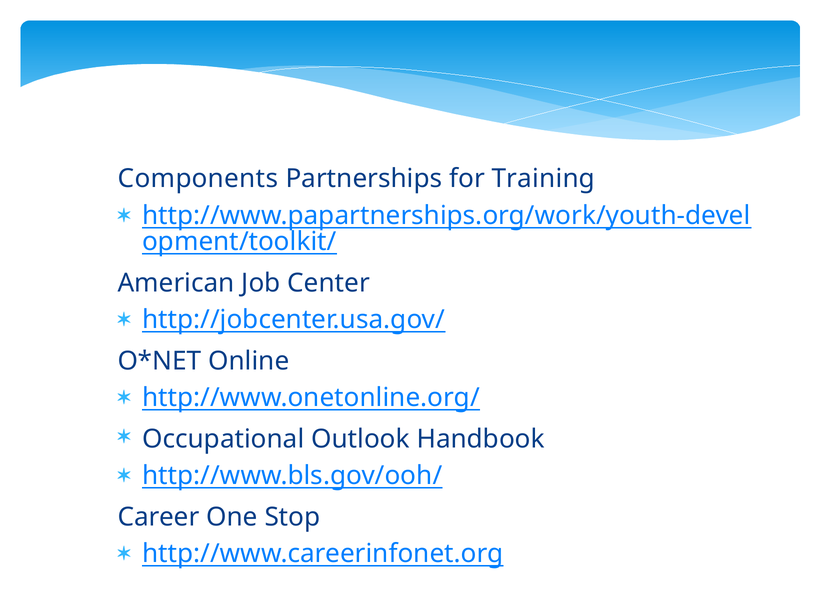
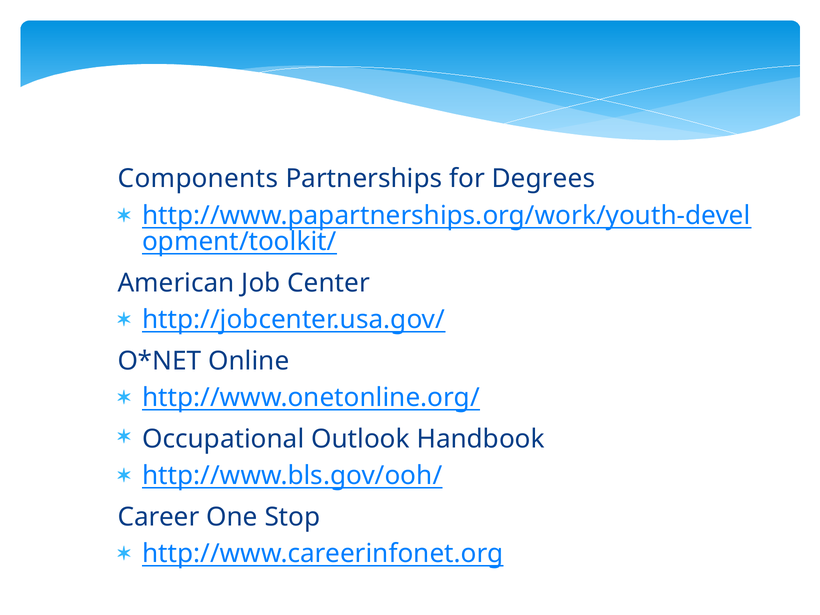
Training: Training -> Degrees
